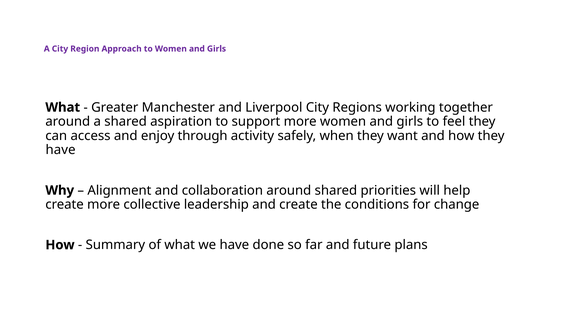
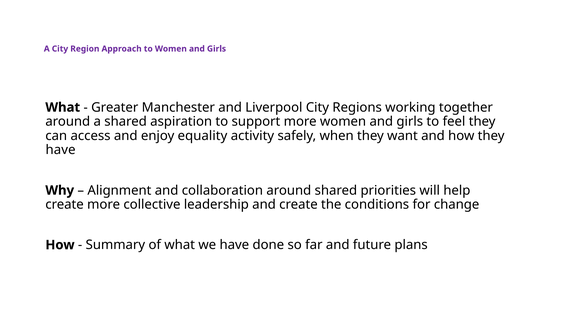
through: through -> equality
